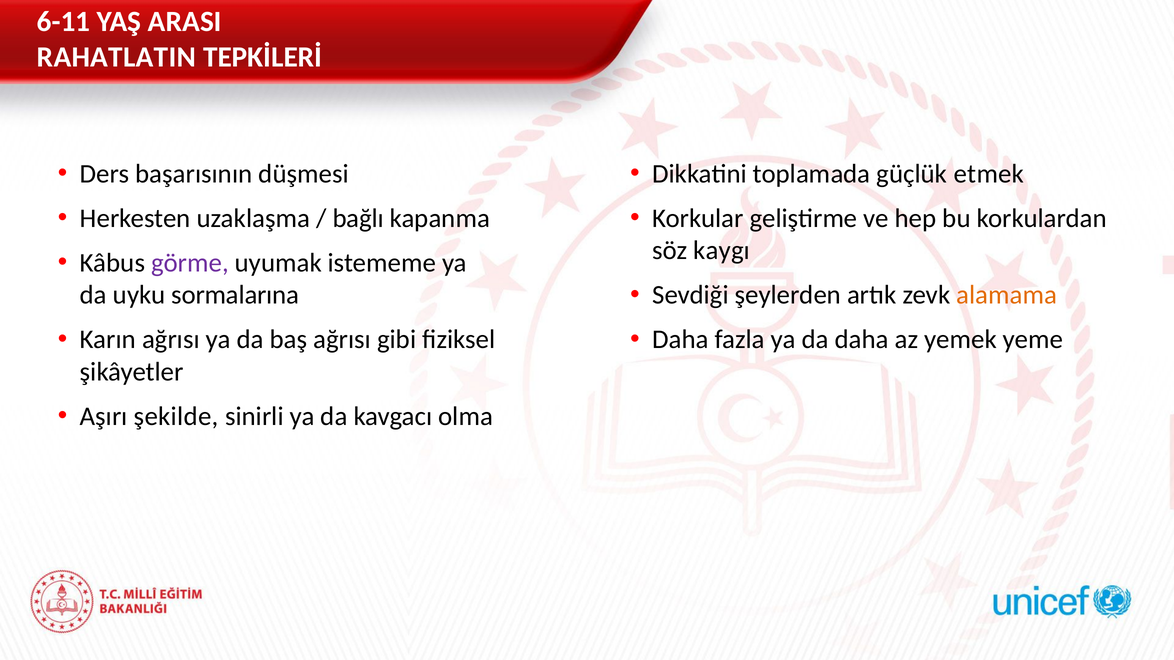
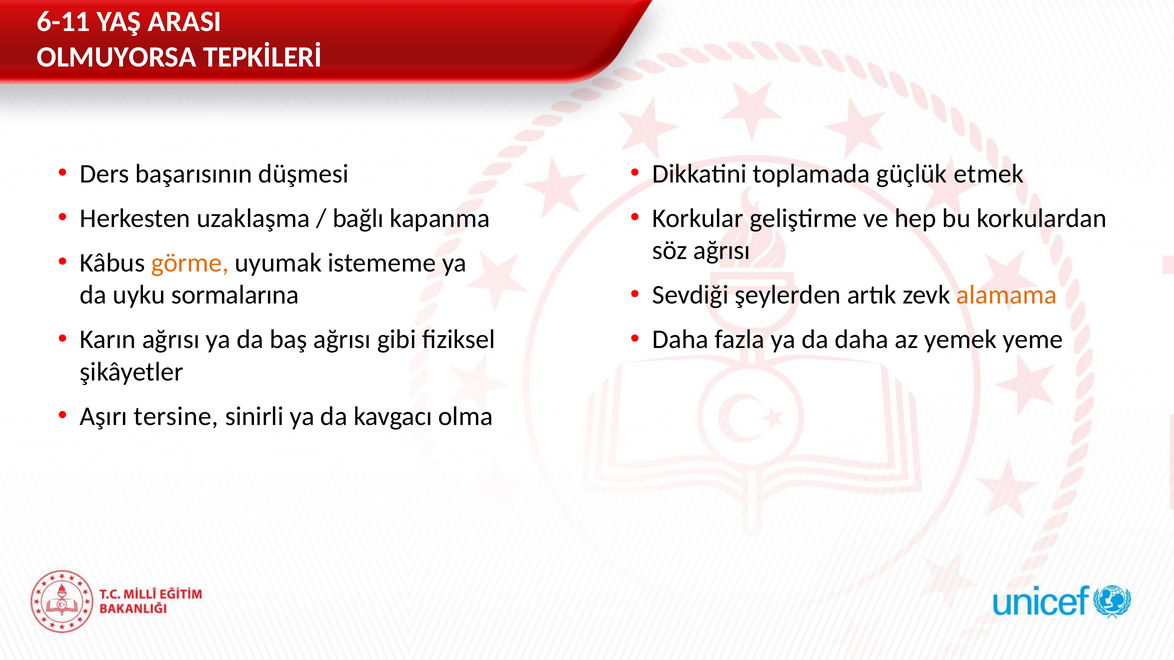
RAHATLATIN: RAHATLATIN -> OLMUYORSA
söz kaygı: kaygı -> ağrısı
görme colour: purple -> orange
şekilde: şekilde -> tersine
